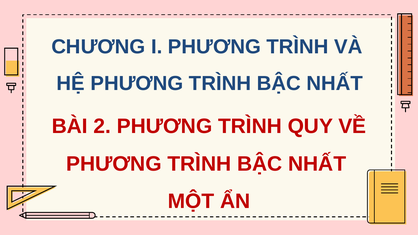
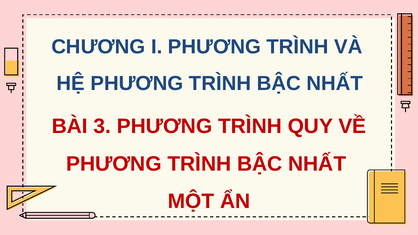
2: 2 -> 3
